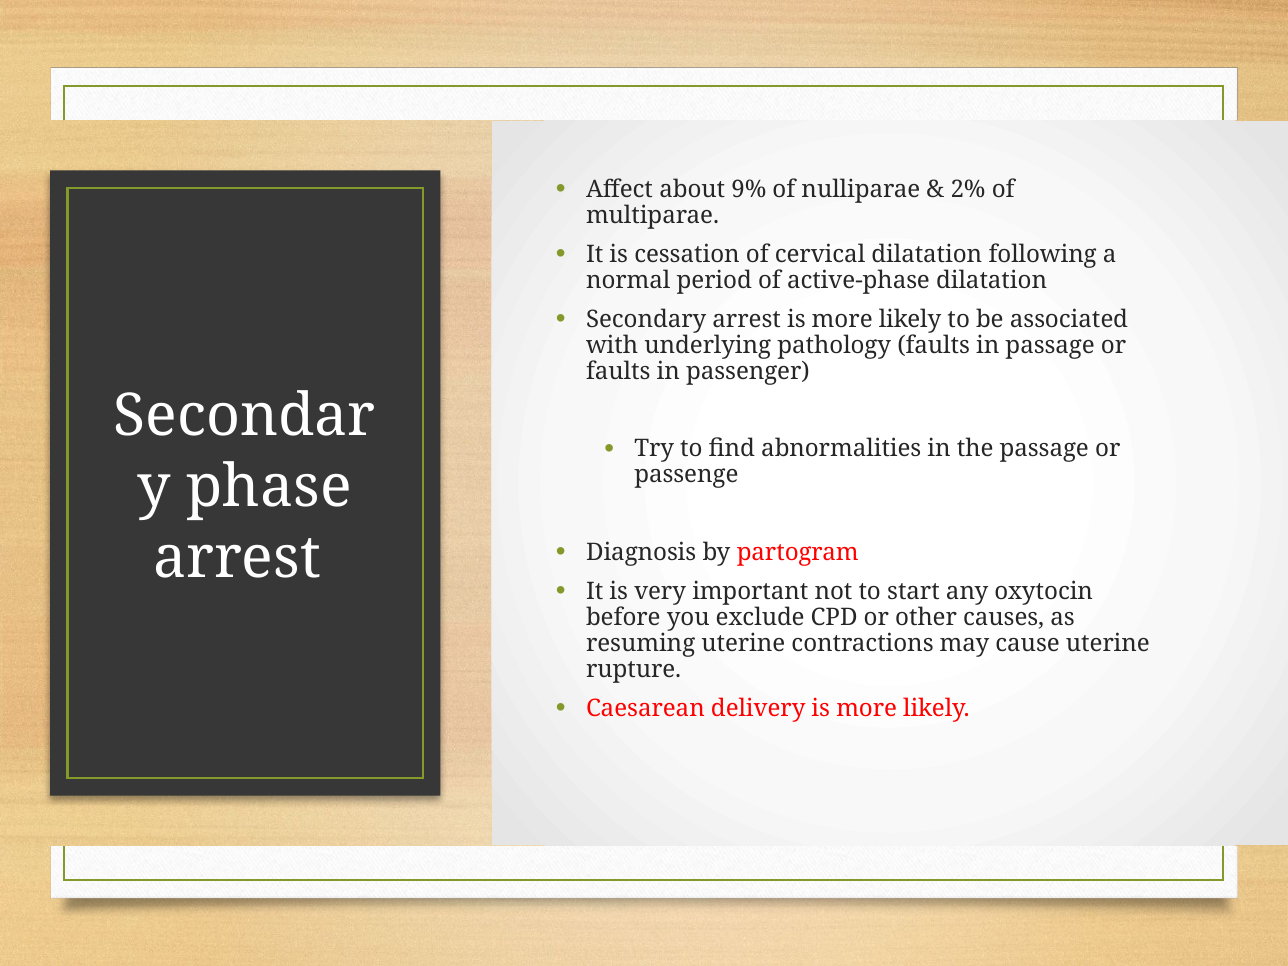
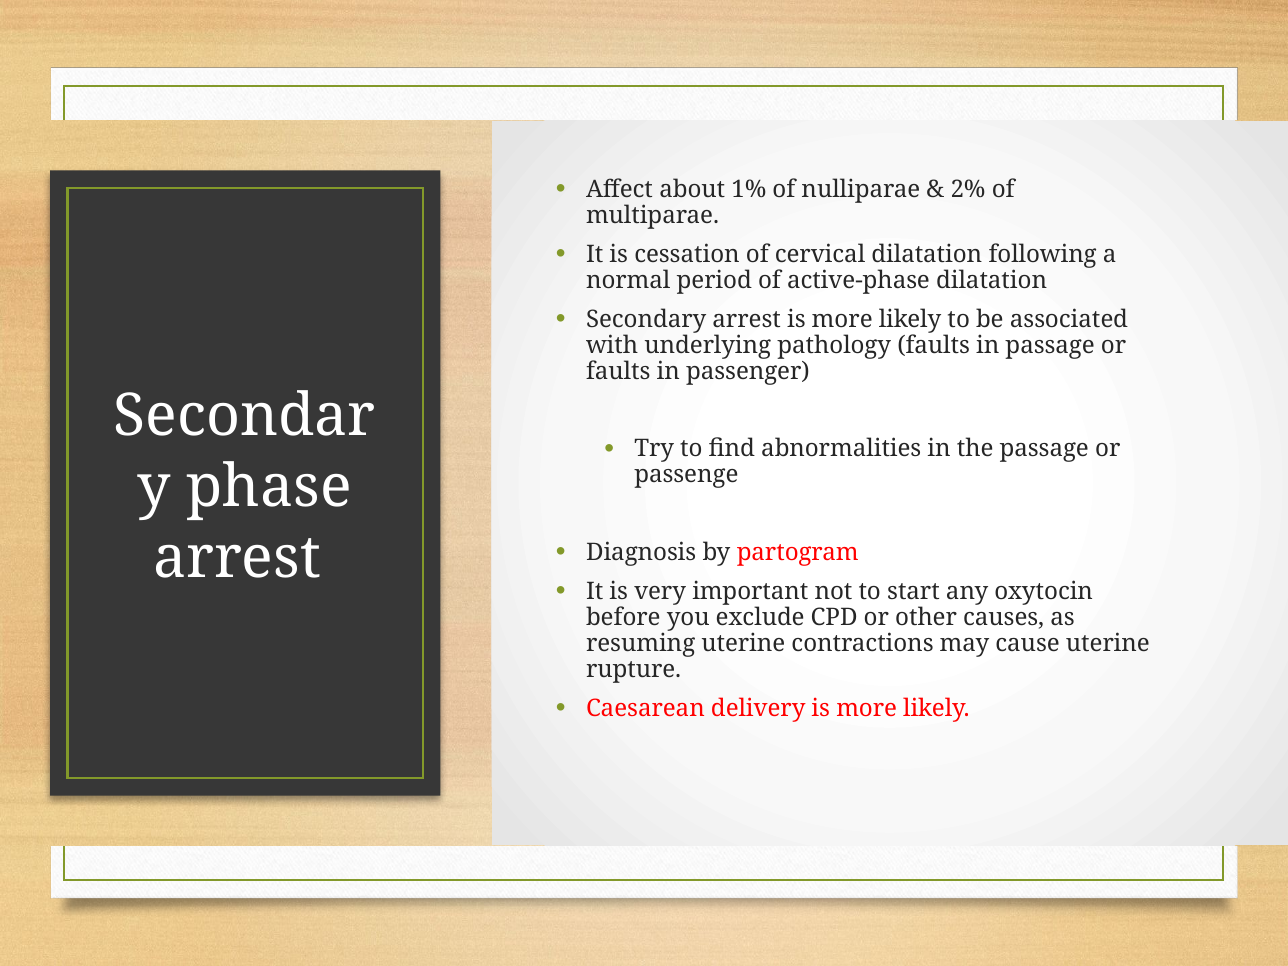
9%: 9% -> 1%
